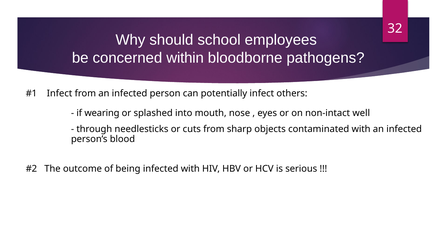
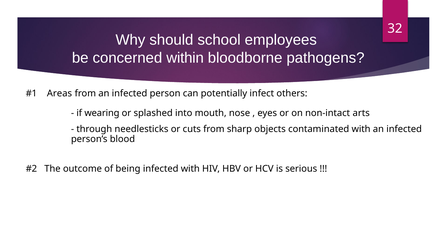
Infect at (60, 93): Infect -> Areas
well: well -> arts
